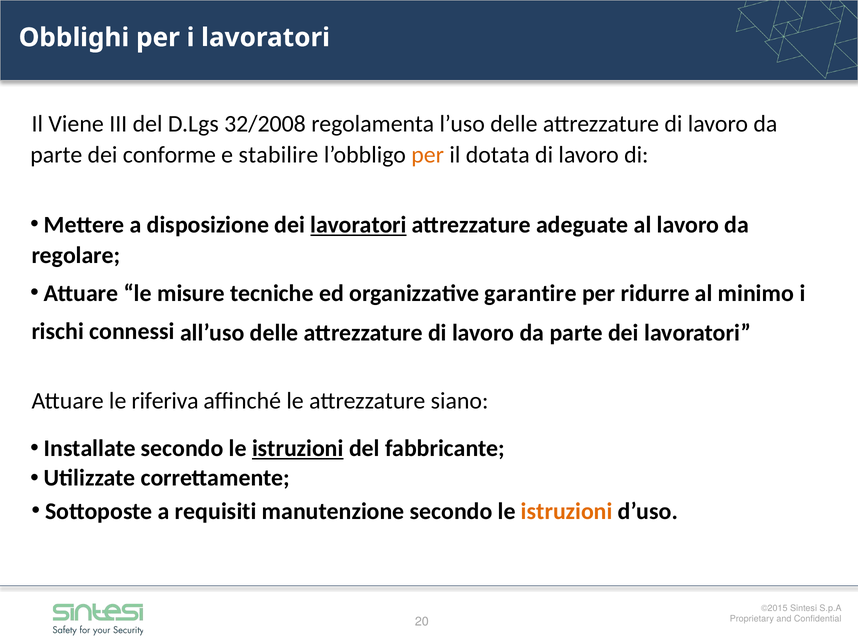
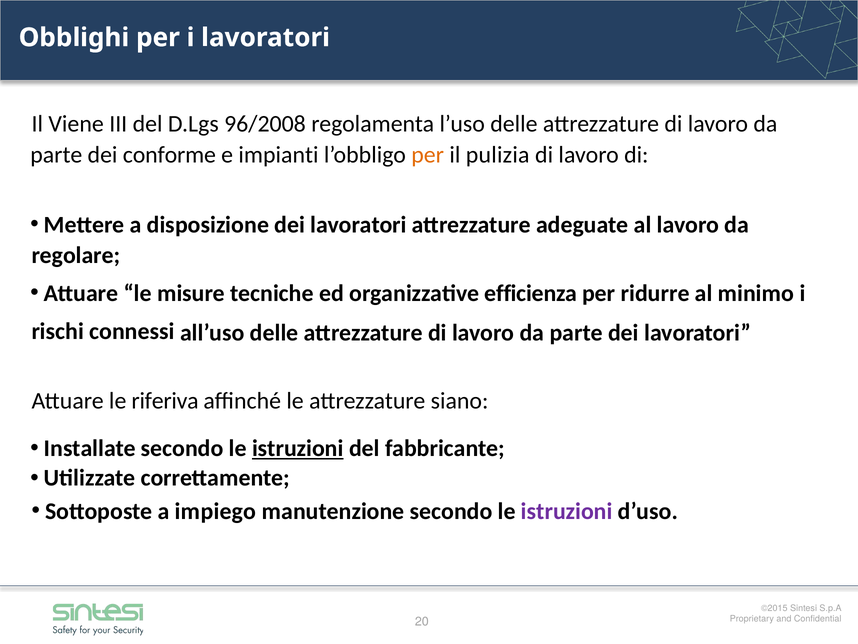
32/2008: 32/2008 -> 96/2008
stabilire: stabilire -> impianti
dotata: dotata -> pulizia
lavoratori at (359, 225) underline: present -> none
garantire: garantire -> efficienza
requisiti: requisiti -> impiego
istruzioni at (567, 511) colour: orange -> purple
